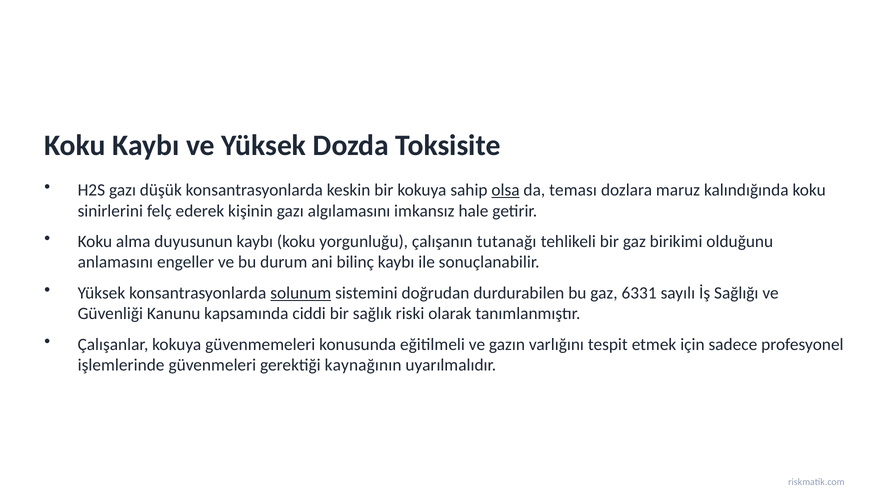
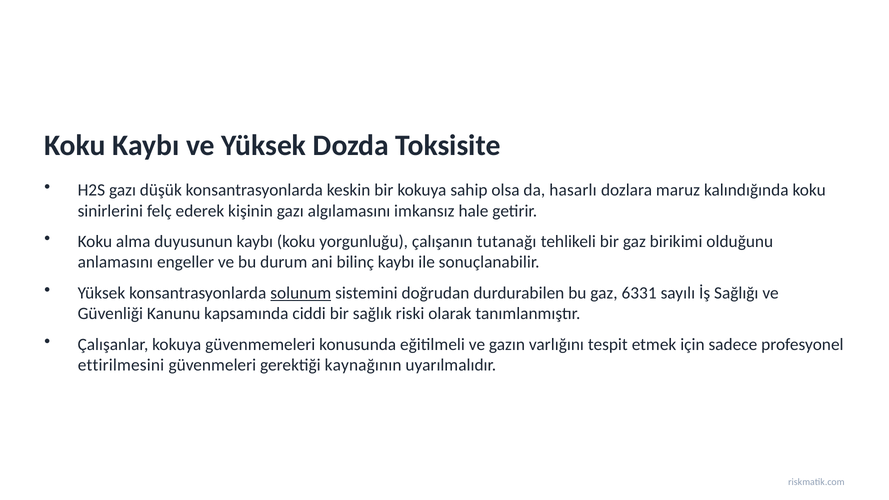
olsa underline: present -> none
teması: teması -> hasarlı
işlemlerinde: işlemlerinde -> ettirilmesini
